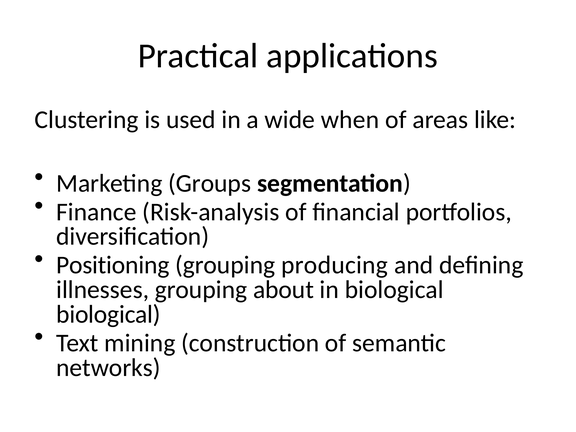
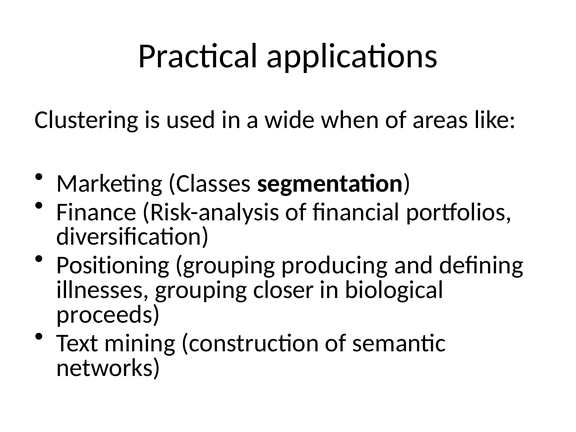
Groups: Groups -> Classes
about: about -> closer
biological at (108, 314): biological -> proceeds
